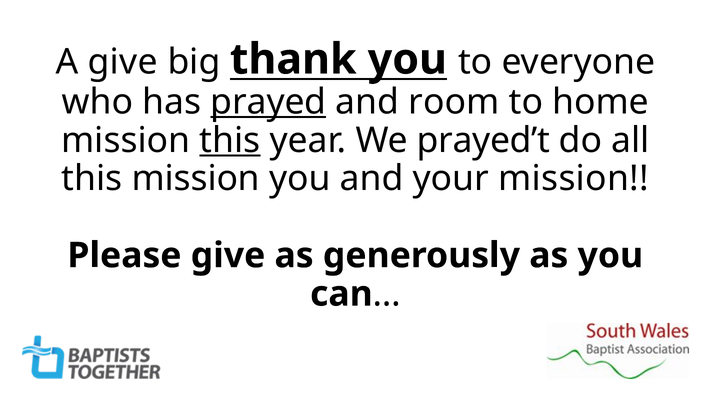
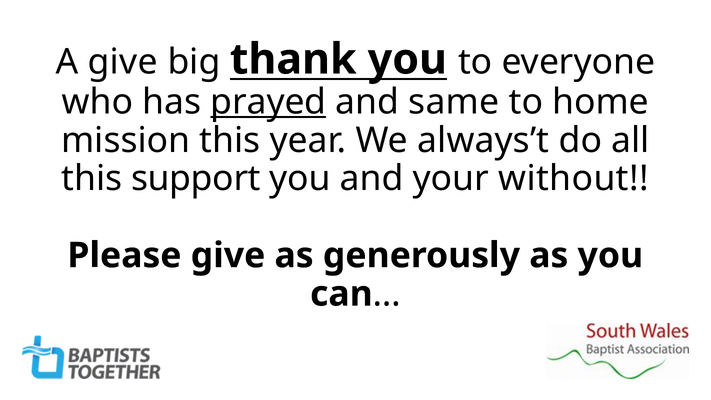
room: room -> same
this at (230, 140) underline: present -> none
prayed’t: prayed’t -> always’t
this mission: mission -> support
your mission: mission -> without
